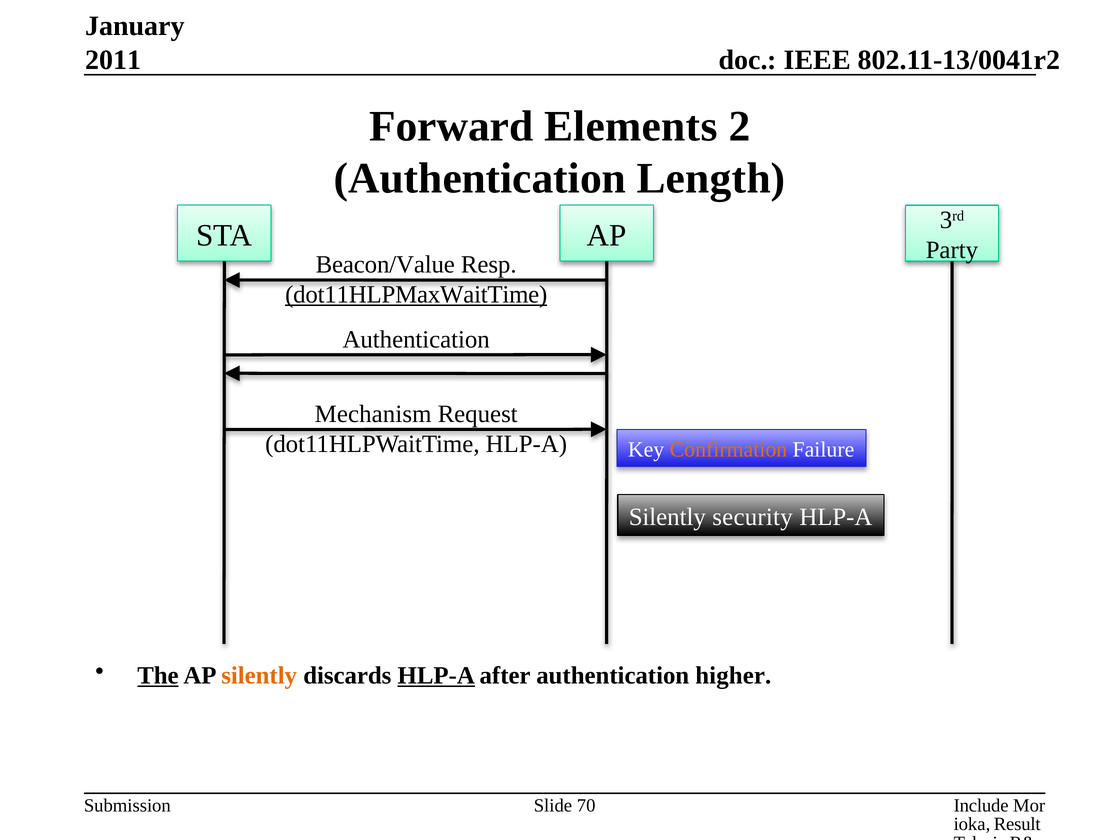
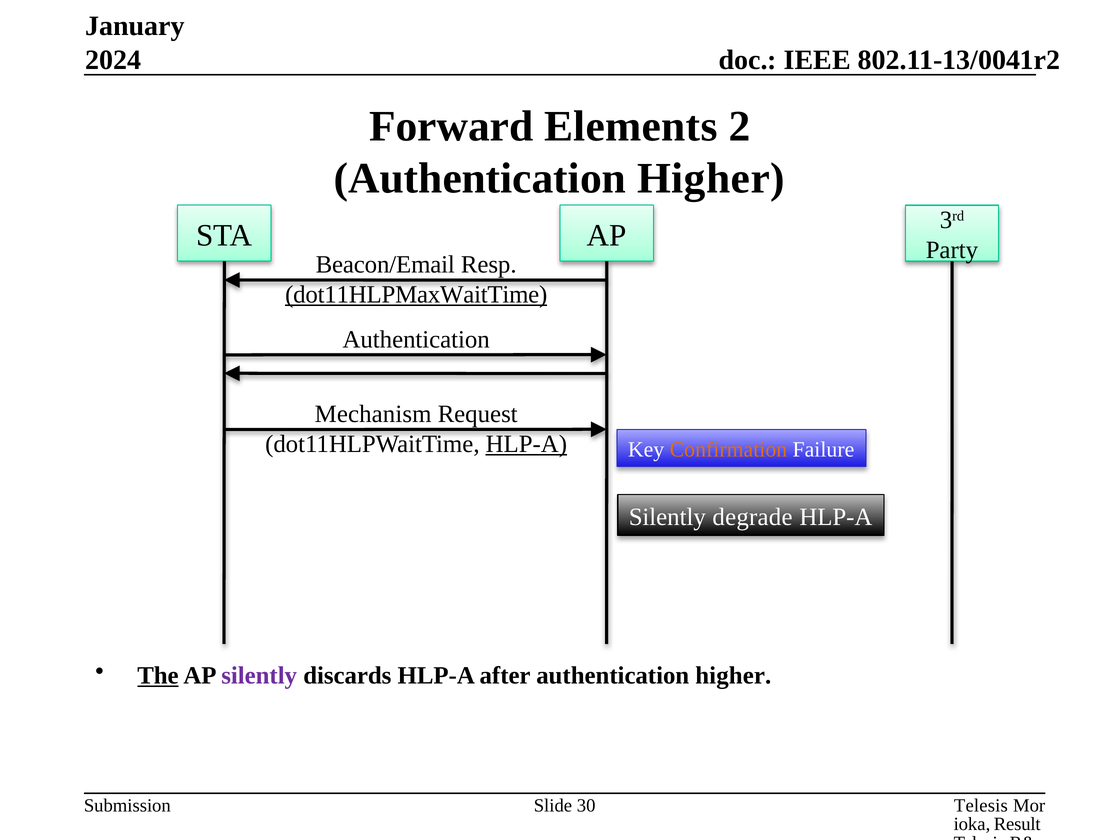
2011: 2011 -> 2024
Length at (711, 178): Length -> Higher
Beacon/Value: Beacon/Value -> Beacon/Email
HLP-A at (526, 444) underline: none -> present
security: security -> degrade
silently at (259, 676) colour: orange -> purple
HLP-A at (436, 676) underline: present -> none
Include at (981, 806): Include -> Telesis
70: 70 -> 30
